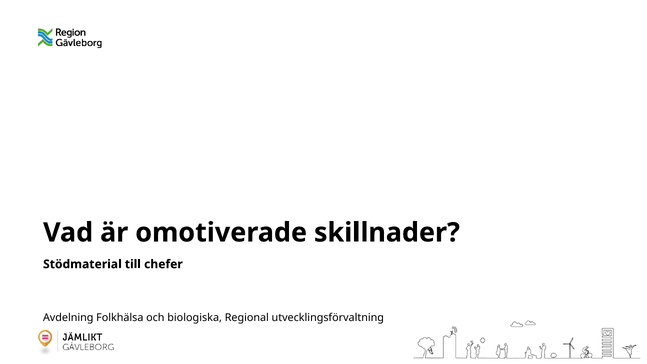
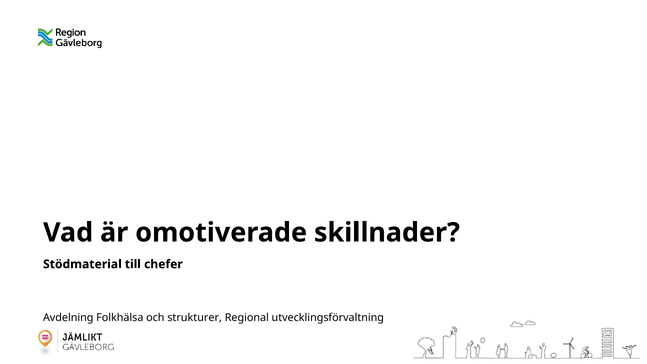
biologiska: biologiska -> strukturer
